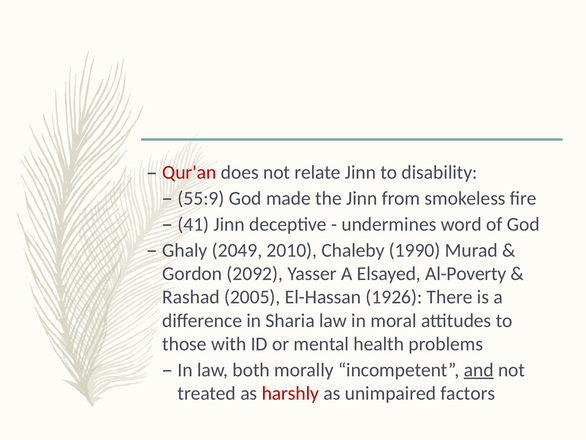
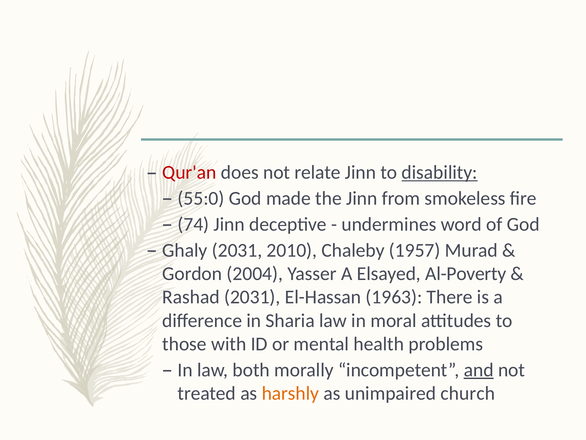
disability underline: none -> present
55:9: 55:9 -> 55:0
41: 41 -> 74
Ghaly 2049: 2049 -> 2031
1990: 1990 -> 1957
2092: 2092 -> 2004
Rashad 2005: 2005 -> 2031
1926: 1926 -> 1963
harshly colour: red -> orange
factors: factors -> church
